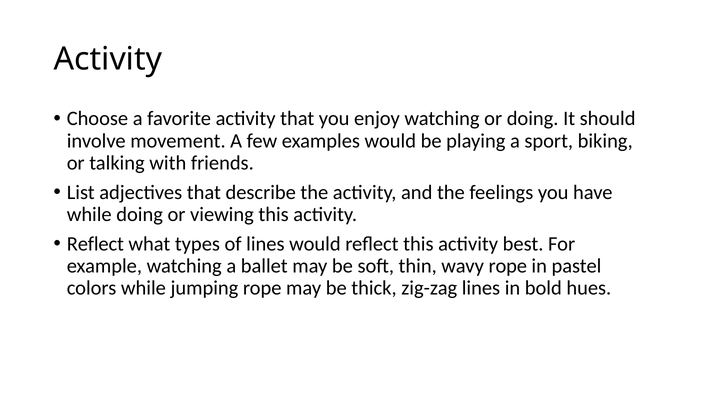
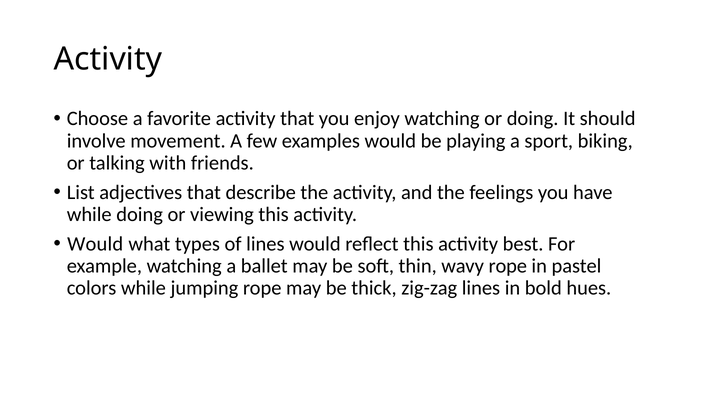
Reflect at (95, 244): Reflect -> Would
